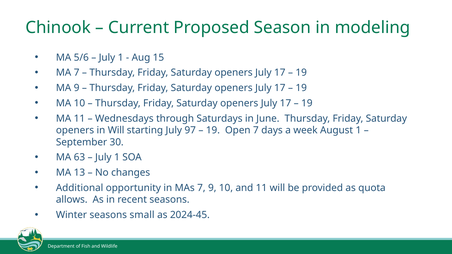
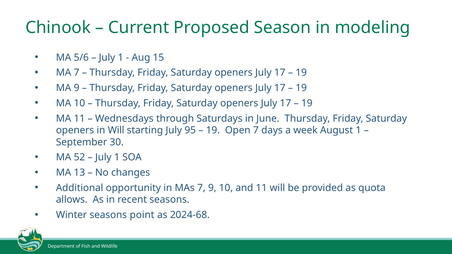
97: 97 -> 95
63: 63 -> 52
small: small -> point
2024-45: 2024-45 -> 2024-68
